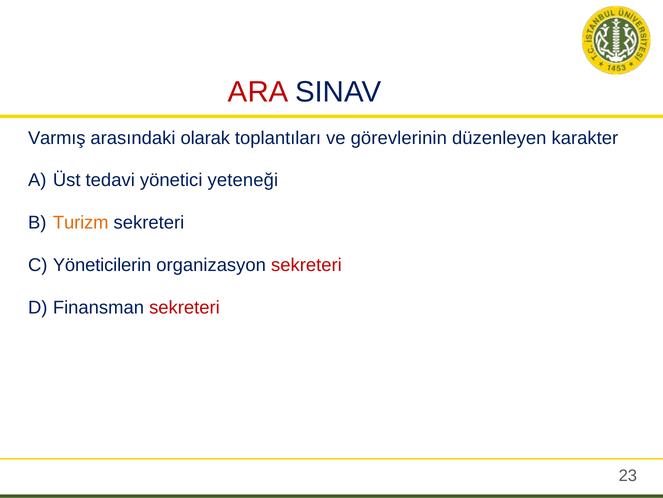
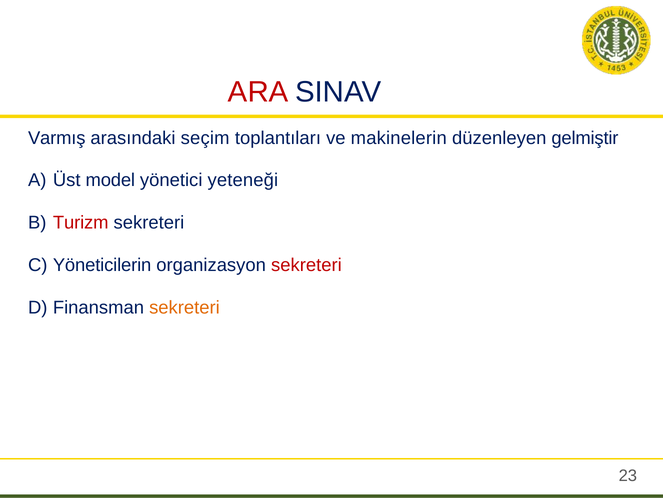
olarak: olarak -> seçim
görevlerinin: görevlerinin -> makinelerin
karakter: karakter -> gelmiştir
tedavi: tedavi -> model
Turizm colour: orange -> red
sekreteri at (184, 307) colour: red -> orange
